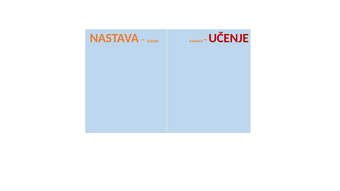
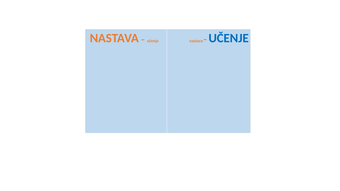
UČENJE at (229, 38) colour: red -> blue
